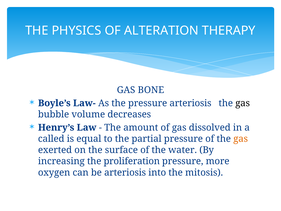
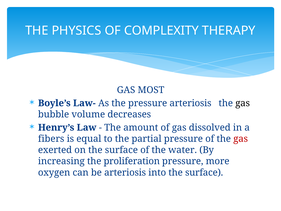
ALTERATION: ALTERATION -> COMPLEXITY
BONE: BONE -> MOST
called: called -> fibers
gas at (241, 139) colour: orange -> red
into the mitosis: mitosis -> surface
